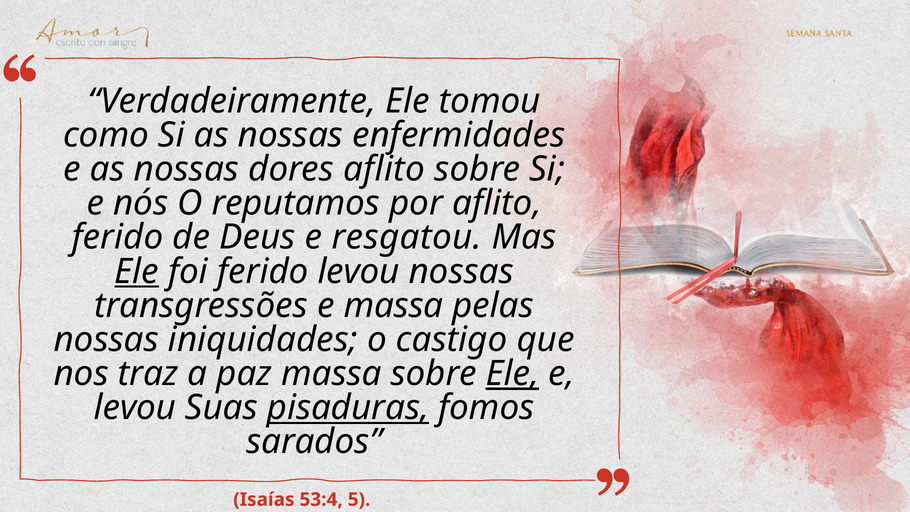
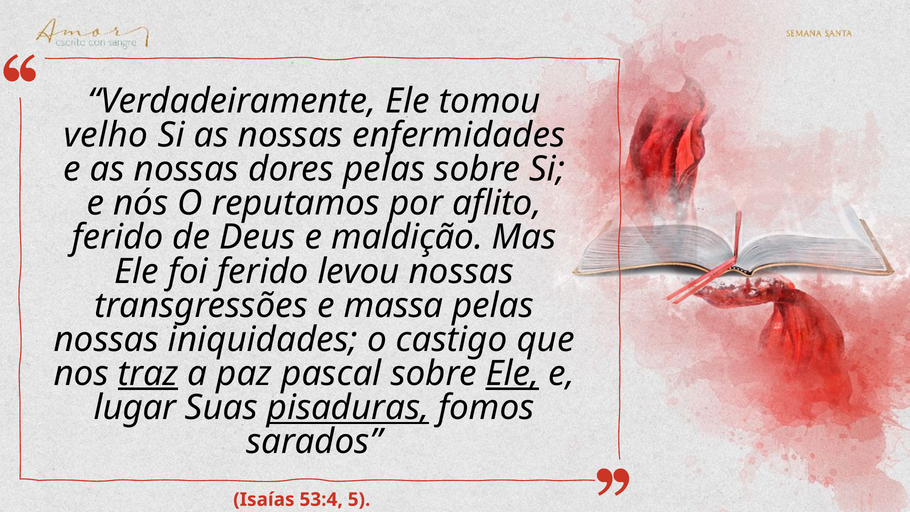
como: como -> velho
dores aflito: aflito -> pelas
resgatou: resgatou -> maldição
Ele at (137, 271) underline: present -> none
traz underline: none -> present
paz massa: massa -> pascal
levou at (135, 408): levou -> lugar
